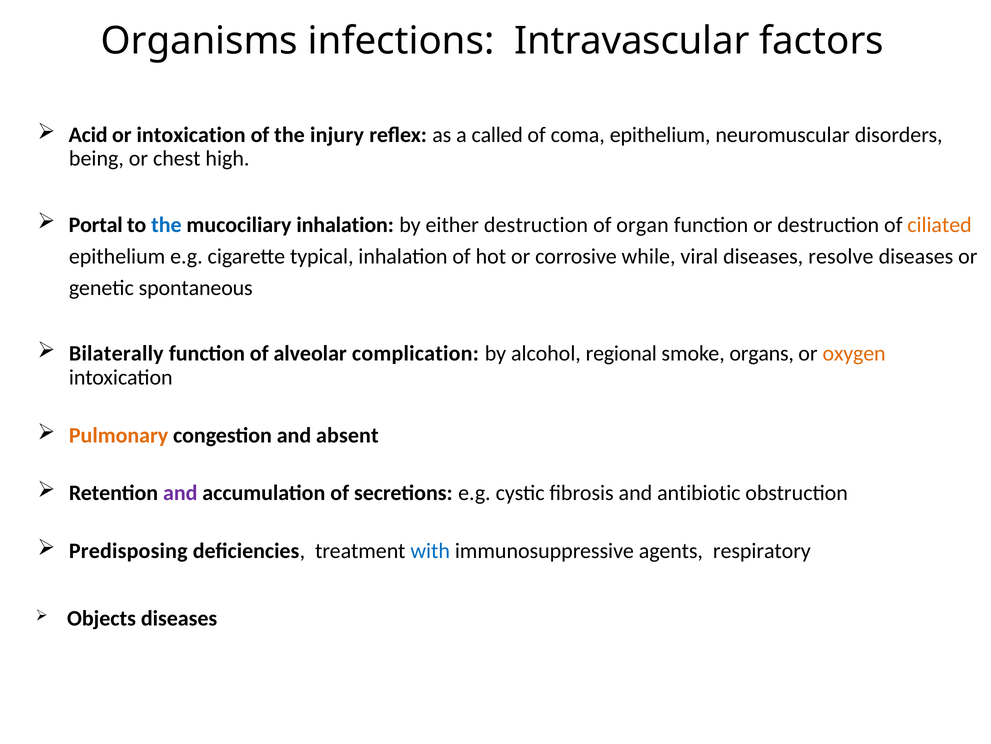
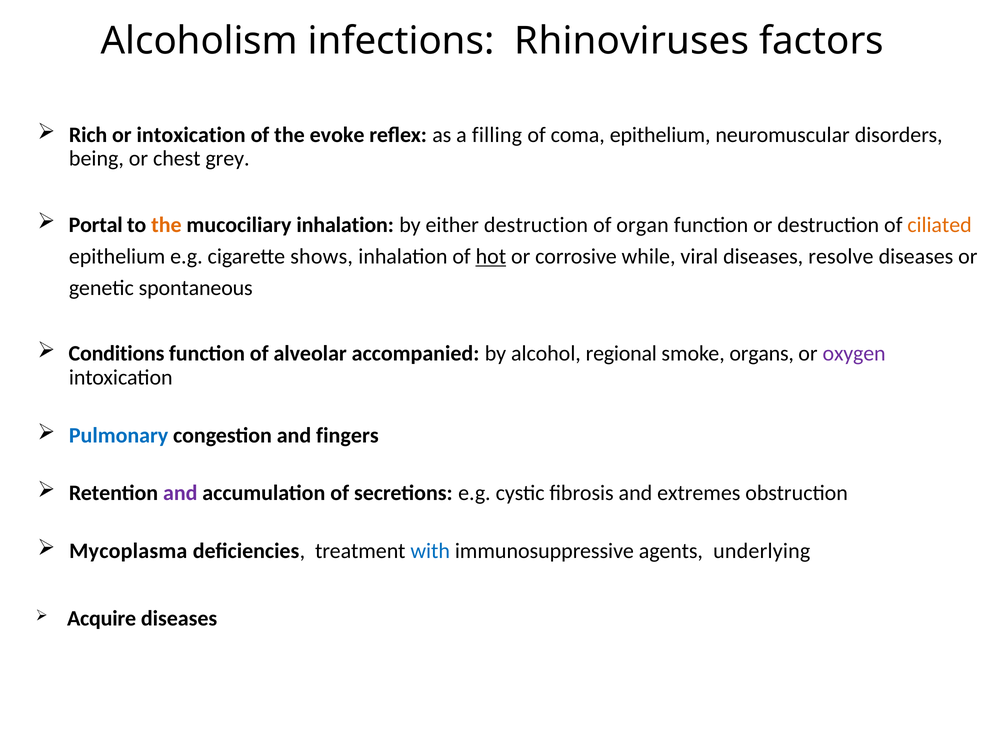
Organisms: Organisms -> Alcoholism
Intravascular: Intravascular -> Rhinoviruses
Acid: Acid -> Rich
injury: injury -> evoke
called: called -> filling
high: high -> grey
the at (166, 225) colour: blue -> orange
typical: typical -> shows
hot underline: none -> present
Bilaterally: Bilaterally -> Conditions
complication: complication -> accompanied
oxygen colour: orange -> purple
Pulmonary colour: orange -> blue
absent: absent -> fingers
antibiotic: antibiotic -> extremes
Predisposing: Predisposing -> Mycoplasma
respiratory: respiratory -> underlying
Objects: Objects -> Acquire
